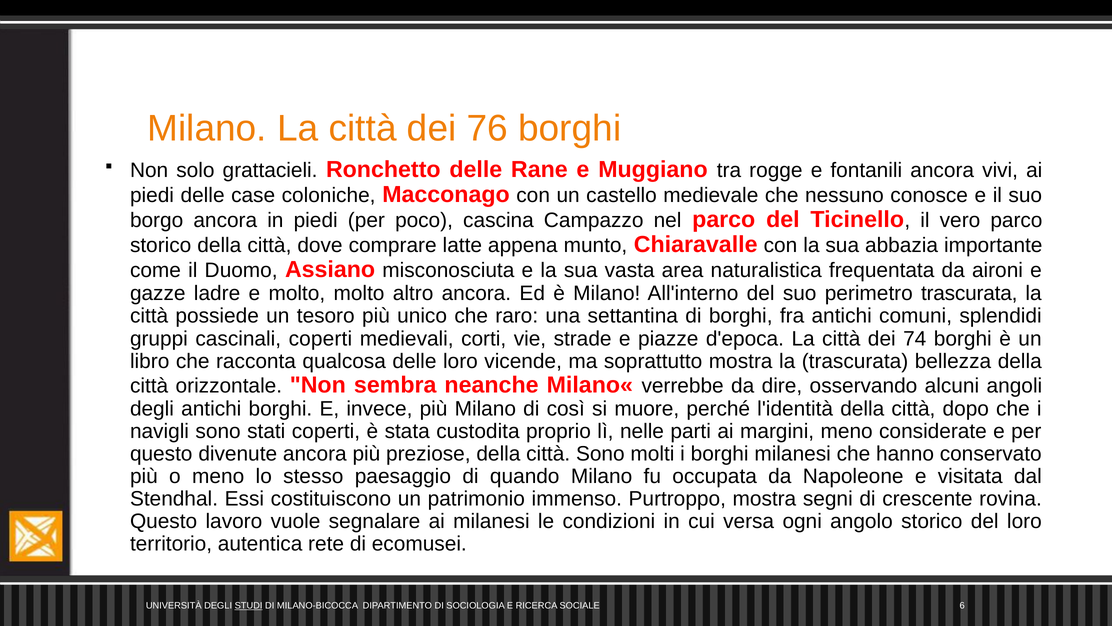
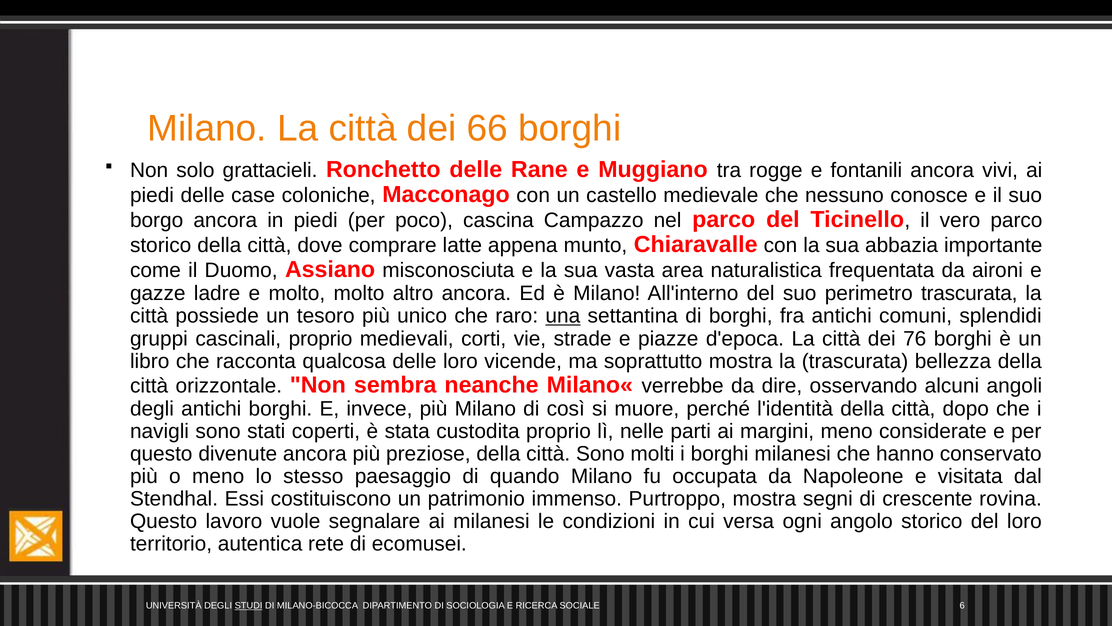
76: 76 -> 66
una underline: none -> present
cascinali coperti: coperti -> proprio
74: 74 -> 76
